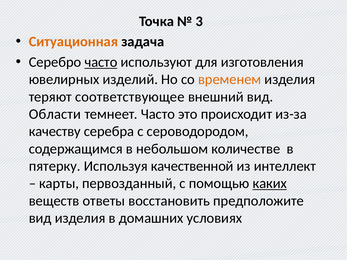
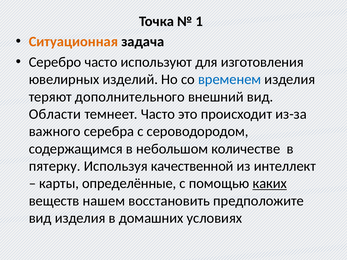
3: 3 -> 1
часто at (101, 62) underline: present -> none
временем colour: orange -> blue
соответствующее: соответствующее -> дополнительного
качеству: качеству -> важного
первозданный: первозданный -> определённые
ответы: ответы -> нашем
